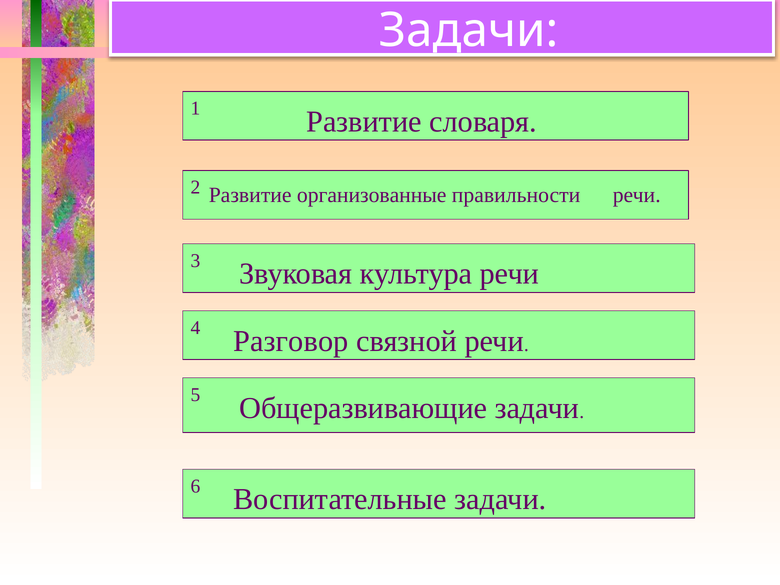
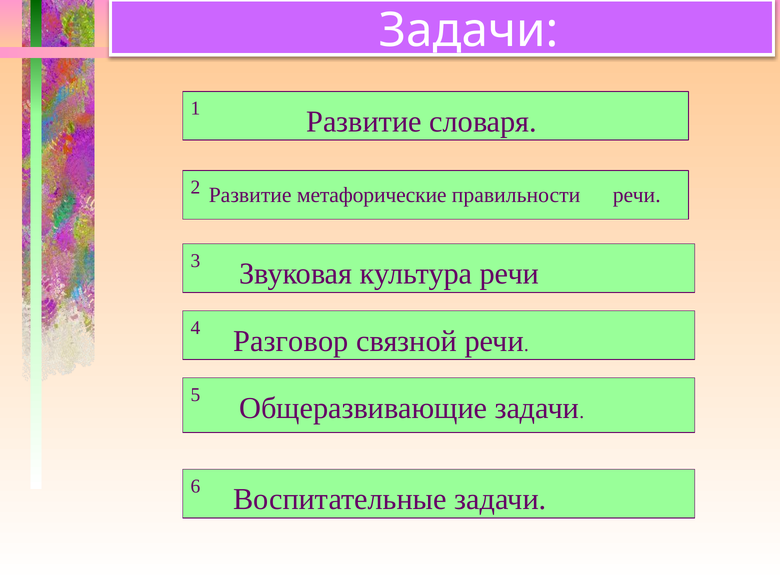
организованные: организованные -> метафорические
